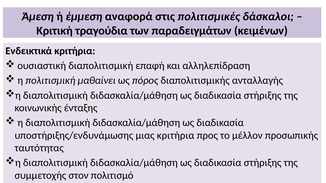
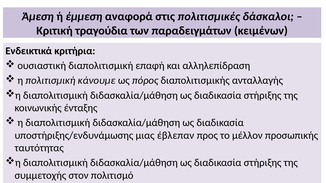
μαθαίνει: μαθαίνει -> κάνουμε
μιας κριτήρια: κριτήρια -> έβλεπαν
